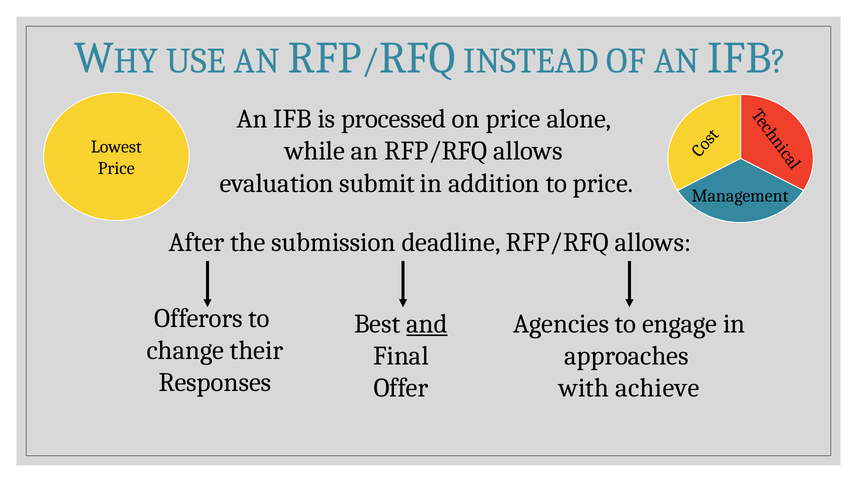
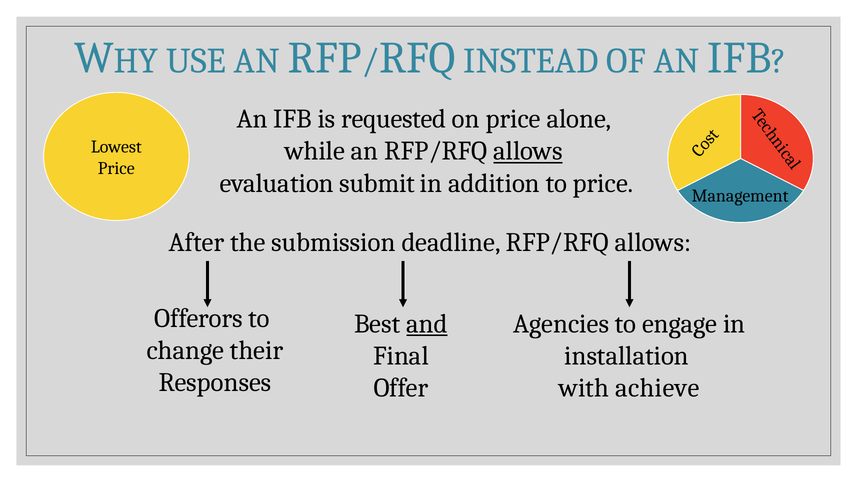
processed: processed -> requested
allows at (528, 151) underline: none -> present
approaches: approaches -> installation
